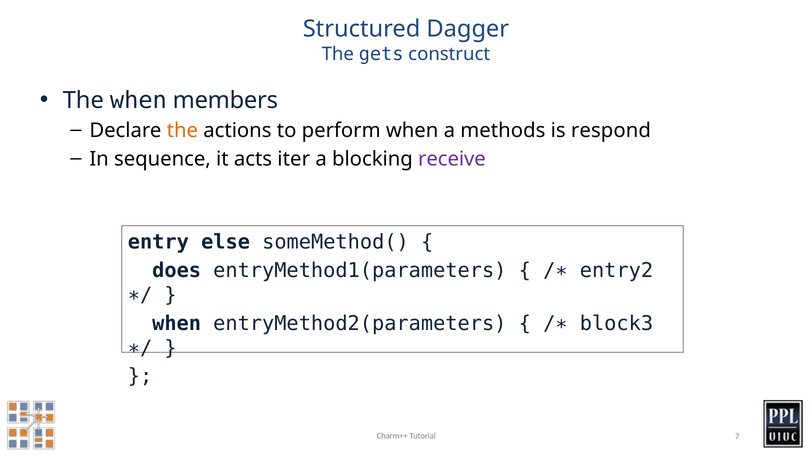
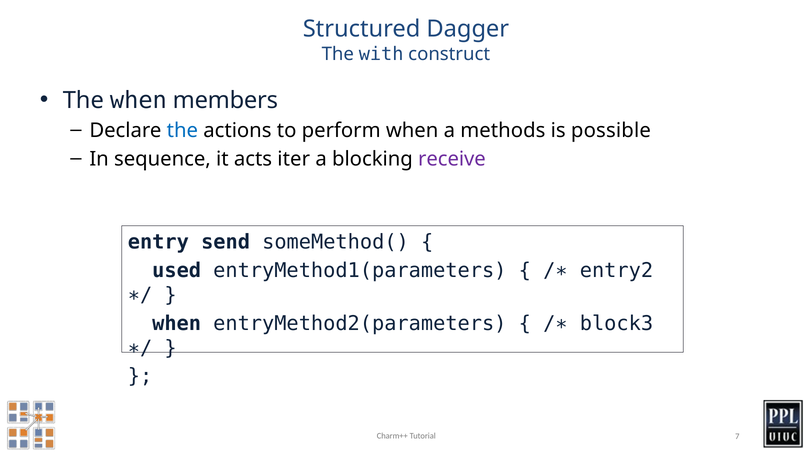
gets: gets -> with
the at (182, 130) colour: orange -> blue
respond: respond -> possible
else: else -> send
does: does -> used
